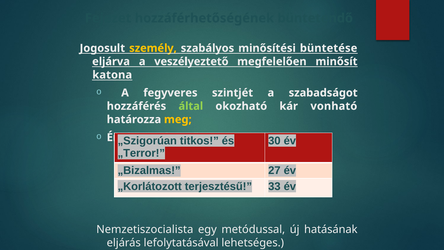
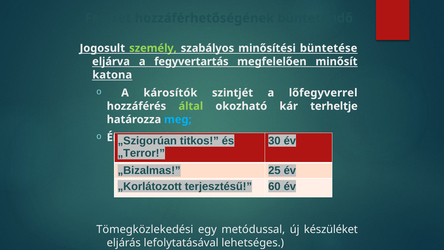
személy colour: yellow -> light green
veszélyeztető: veszélyeztető -> fegyvertartás
fegyveres: fegyveres -> károsítók
szabadságot: szabadságot -> lőfegyverrel
vonható: vonható -> terheltje
meg colour: yellow -> light blue
27: 27 -> 25
33: 33 -> 60
Nemzetiszocialista: Nemzetiszocialista -> Tömegközlekedési
hatásának: hatásának -> készüléket
